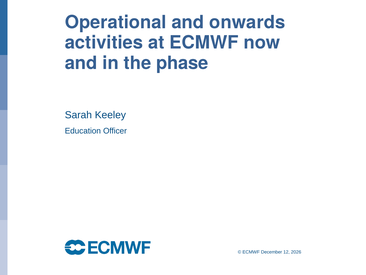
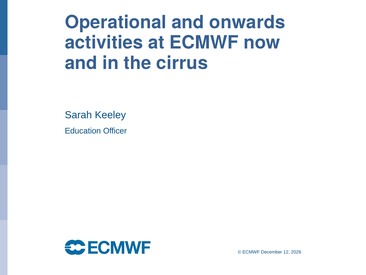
phase: phase -> cirrus
